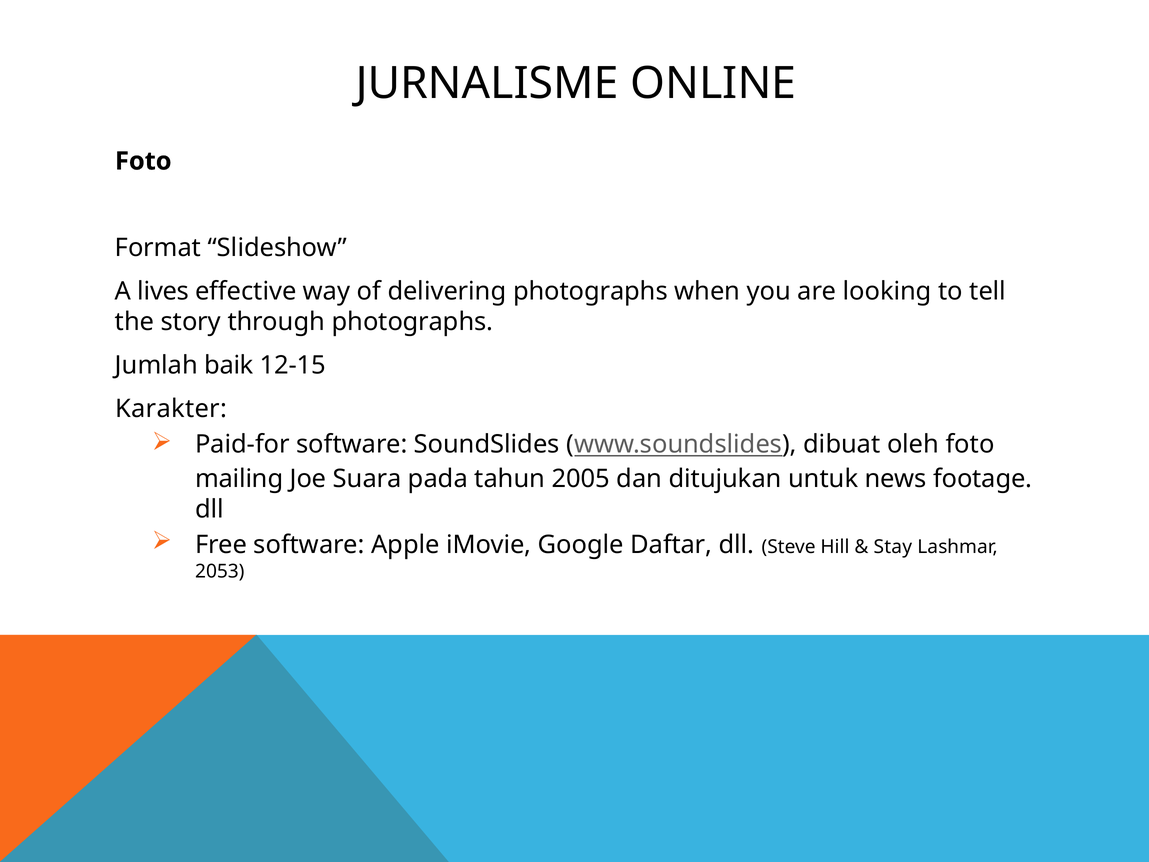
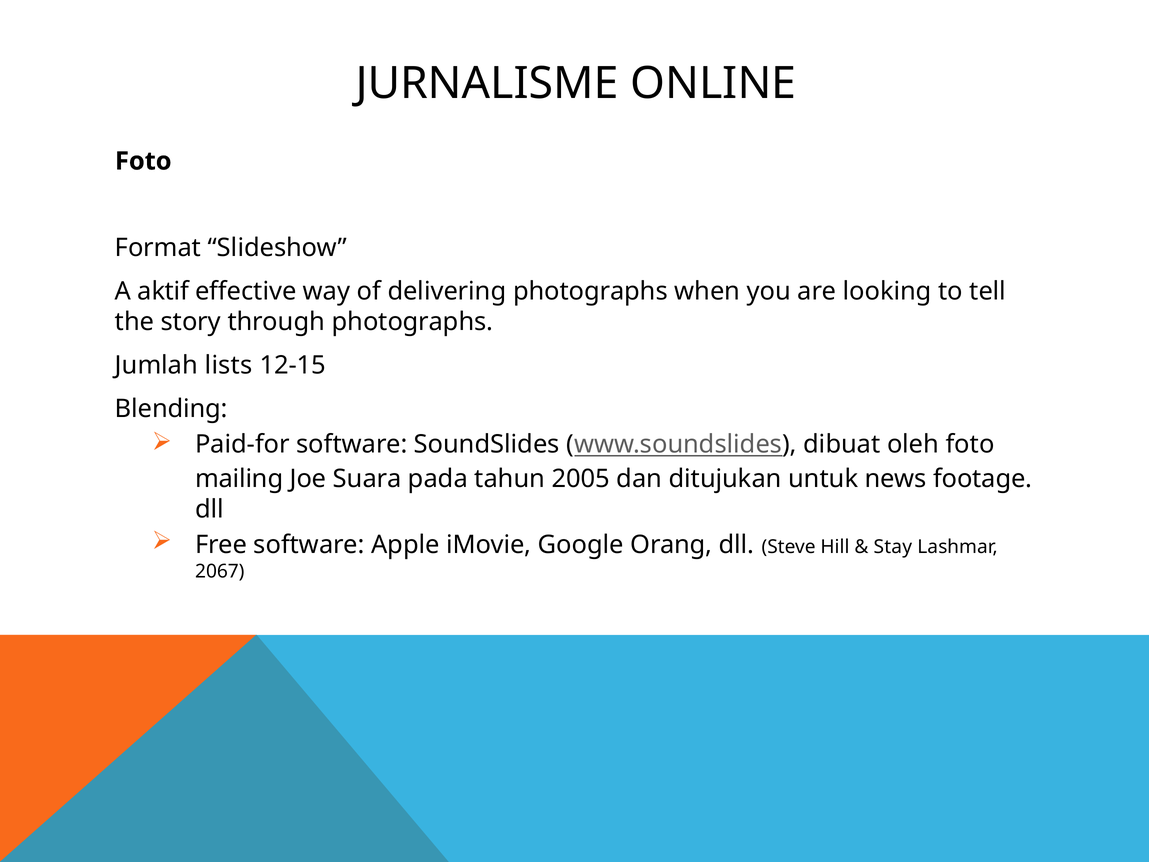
lives: lives -> aktif
baik: baik -> lists
Karakter: Karakter -> Blending
Daftar: Daftar -> Orang
2053: 2053 -> 2067
